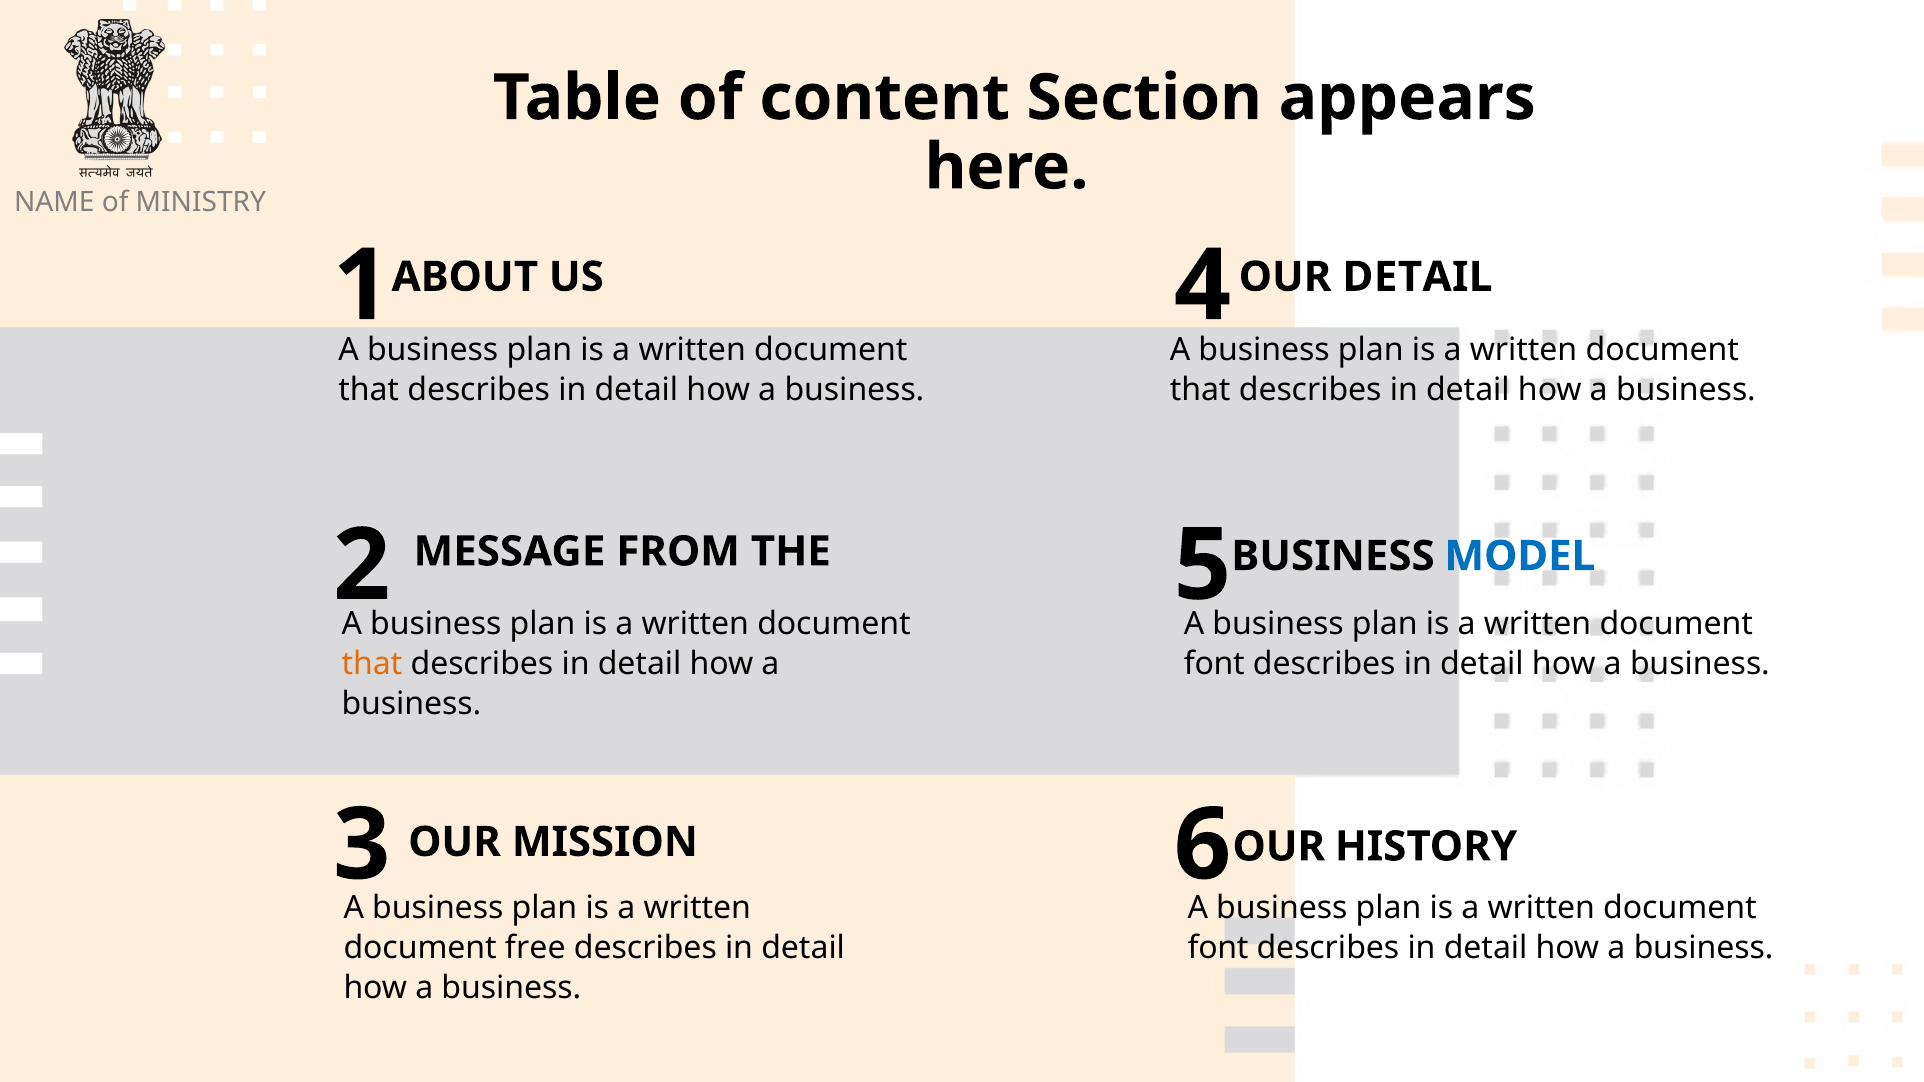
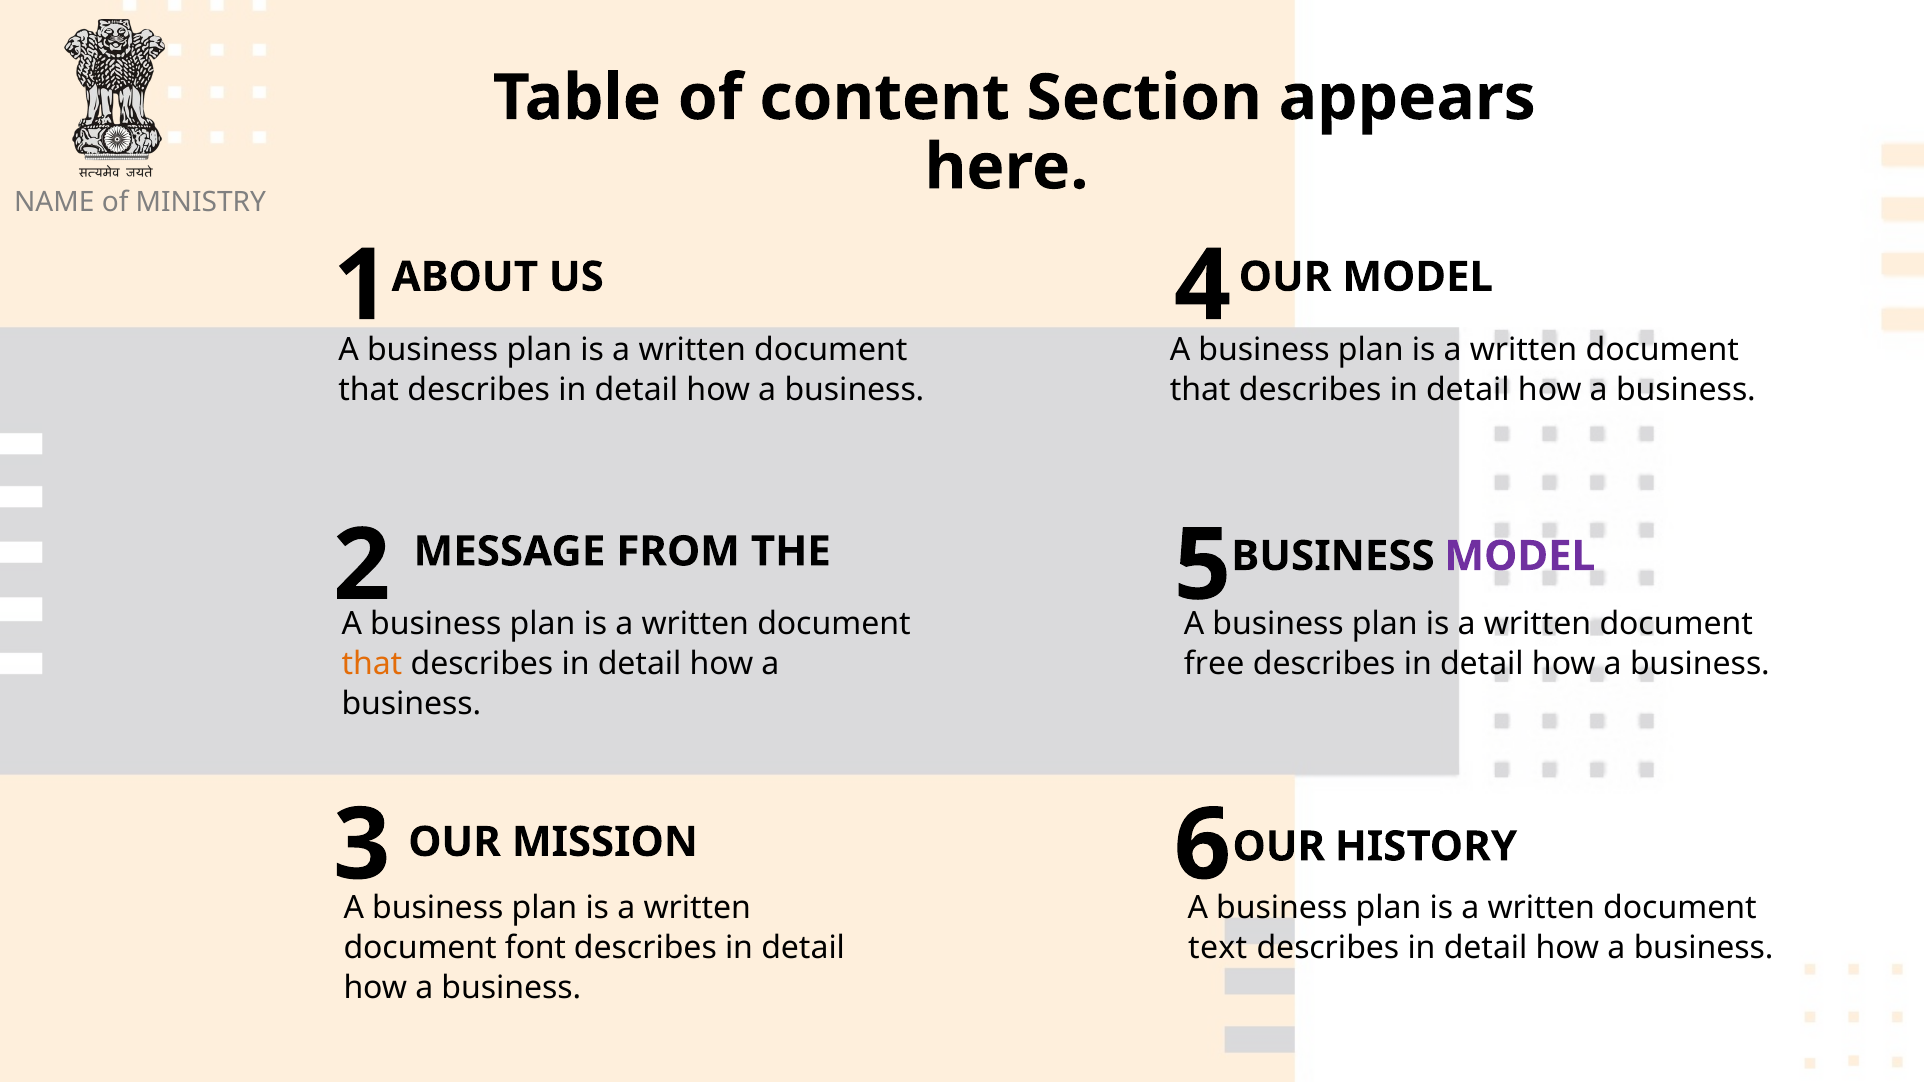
DETAIL at (1417, 277): DETAIL -> MODEL
MODEL at (1520, 556) colour: blue -> purple
font at (1214, 664): font -> free
free: free -> font
font at (1218, 949): font -> text
